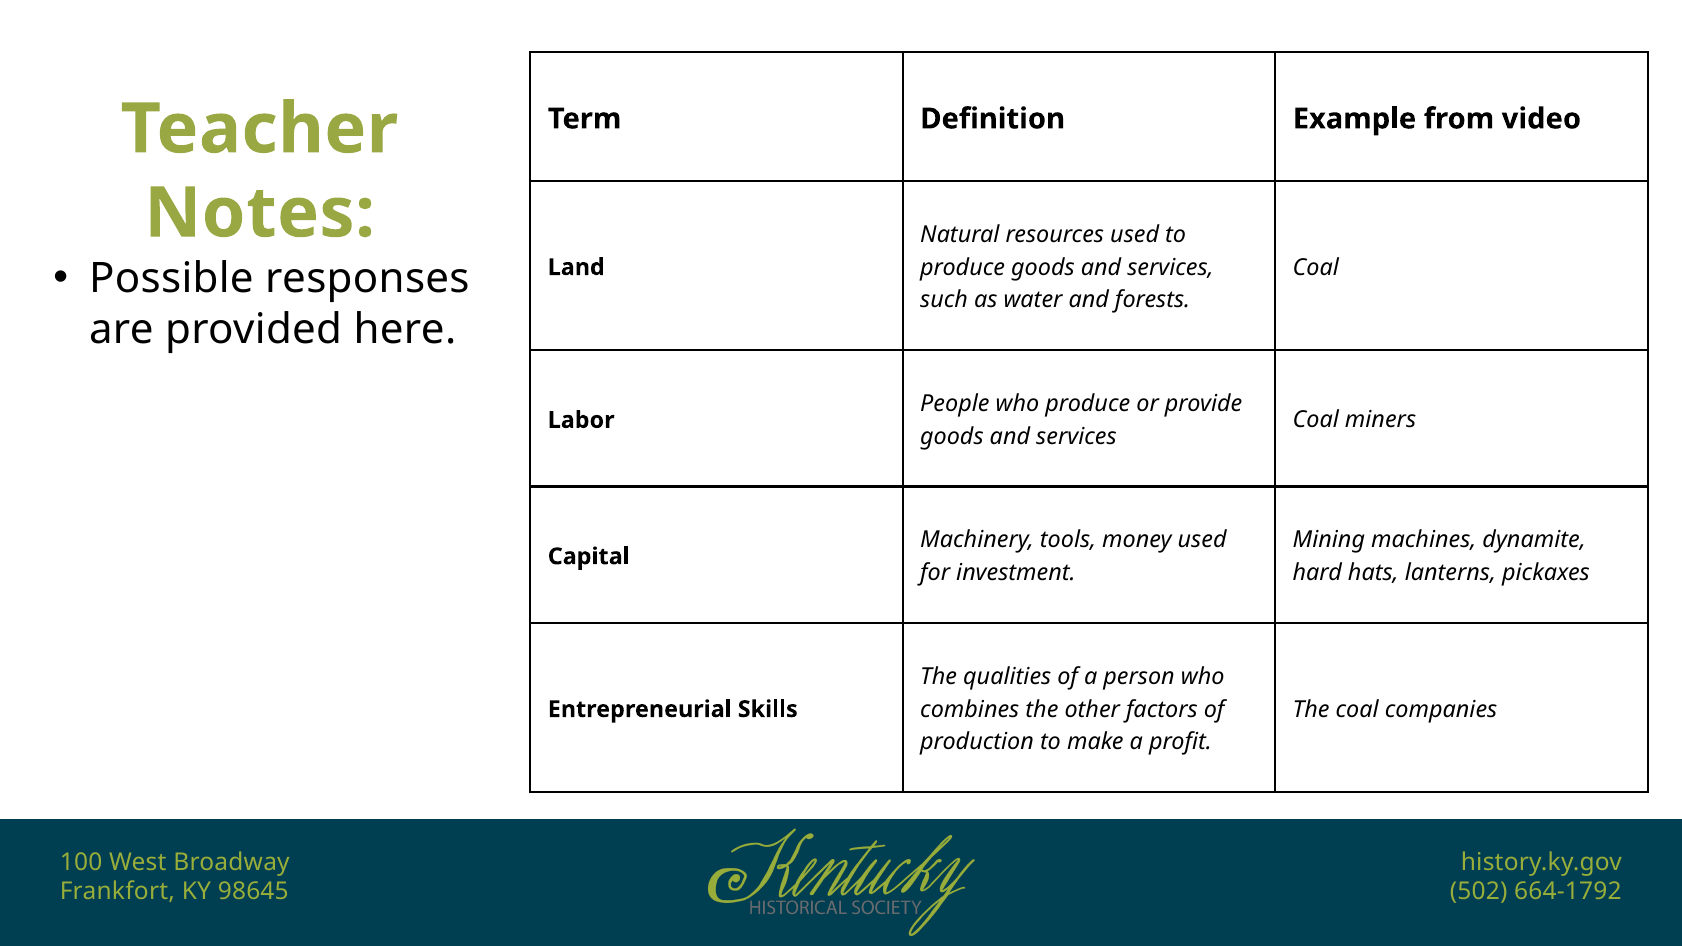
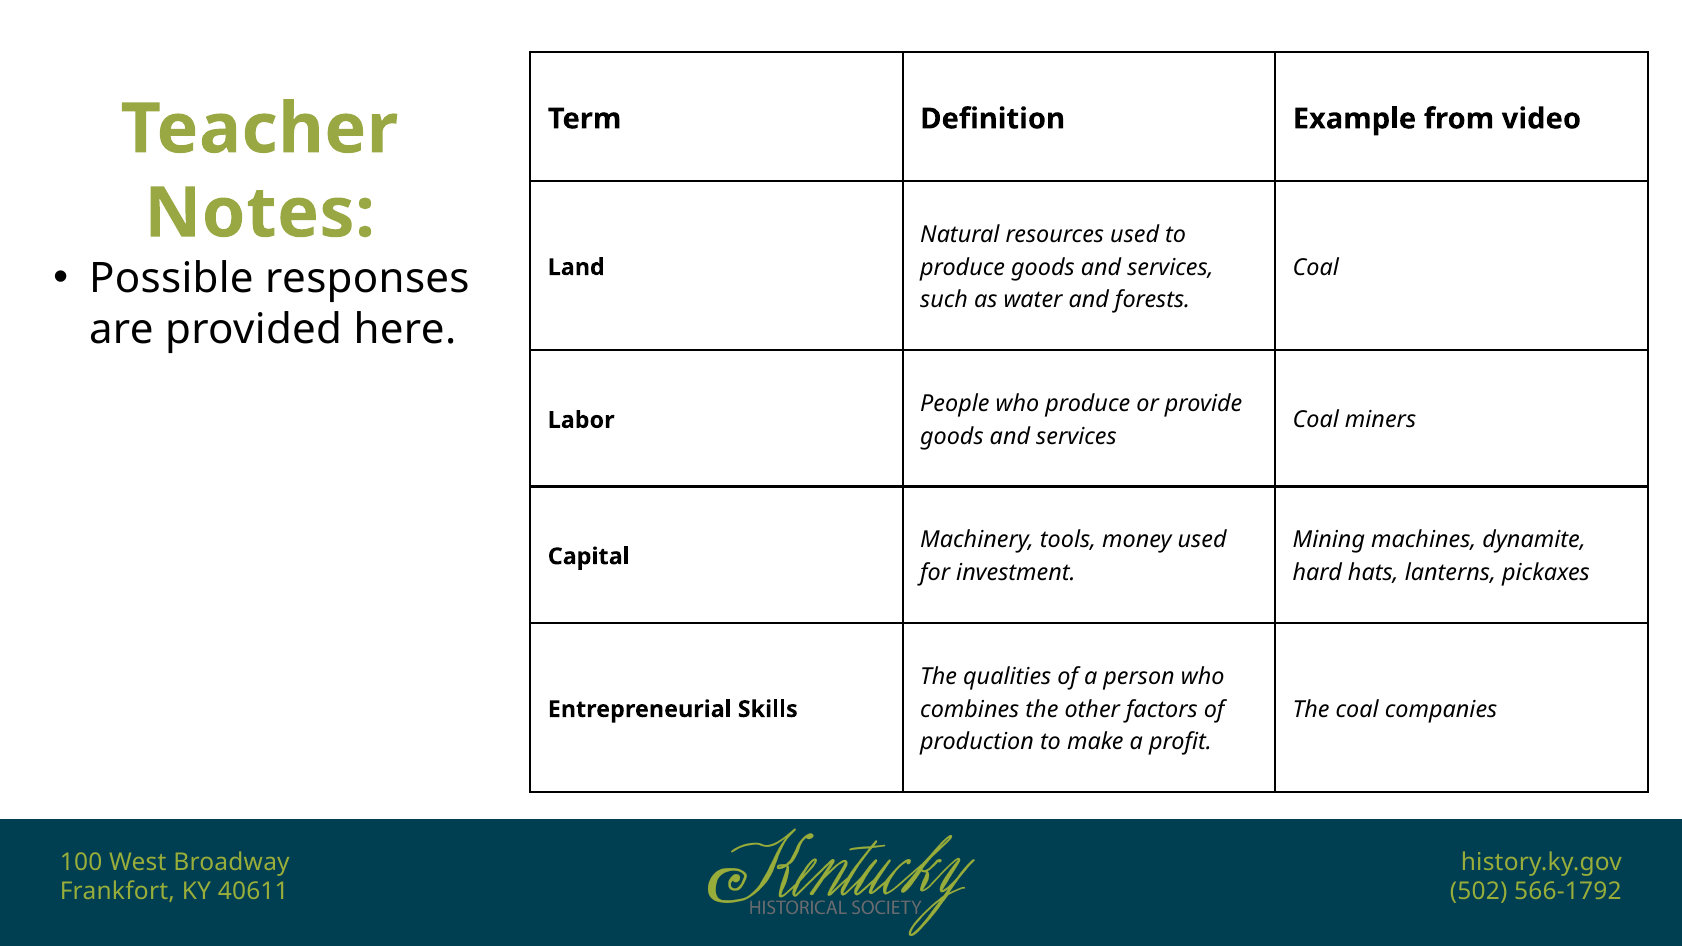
98645: 98645 -> 40611
664-1792: 664-1792 -> 566-1792
